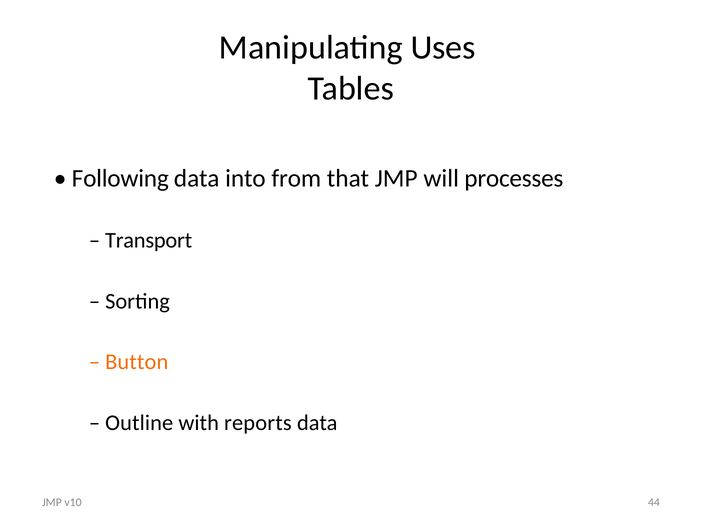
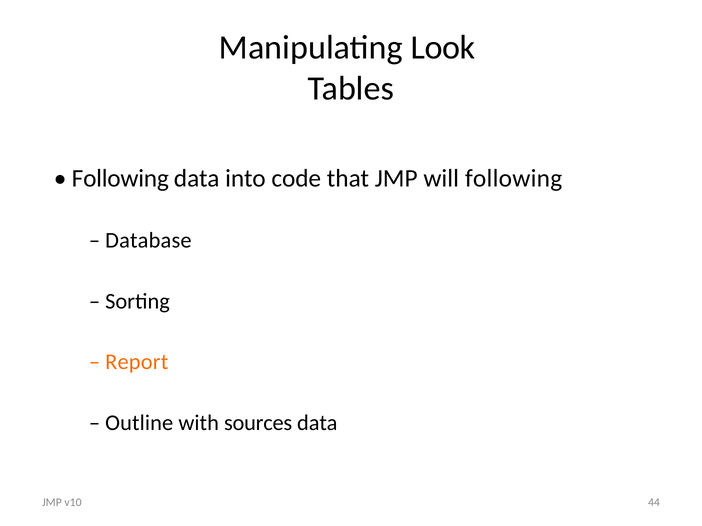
Uses: Uses -> Look
from: from -> code
will processes: processes -> following
Transport: Transport -> Database
Button: Button -> Report
reports: reports -> sources
